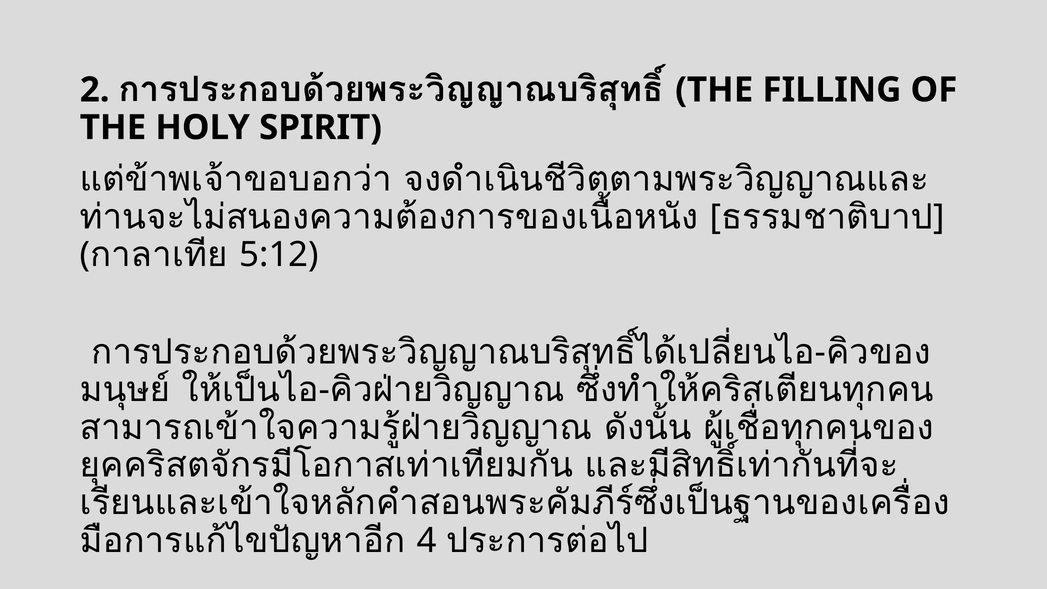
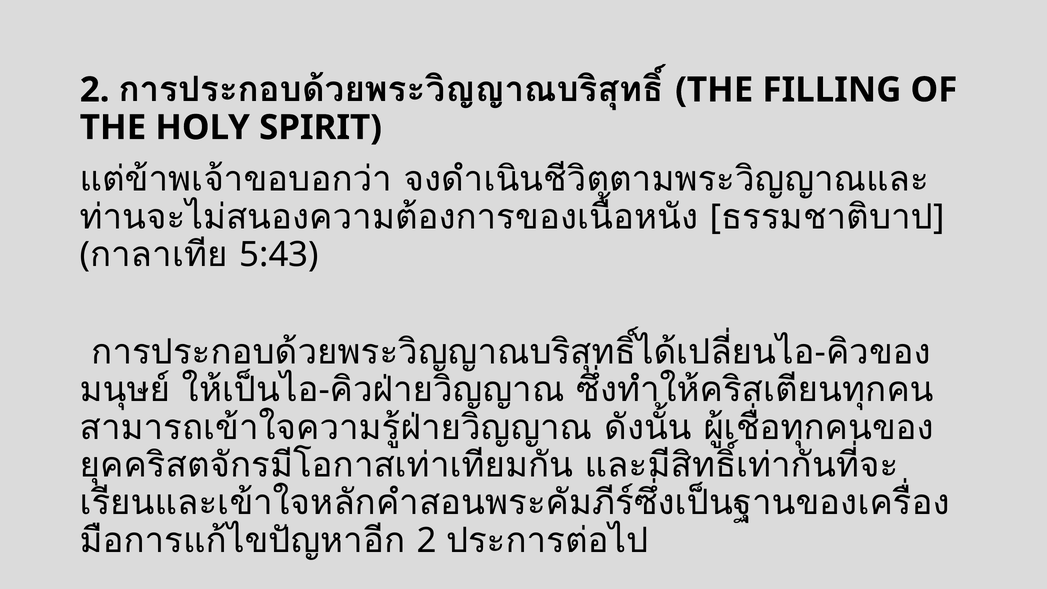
5:12: 5:12 -> 5:43
4 at (427, 541): 4 -> 2
